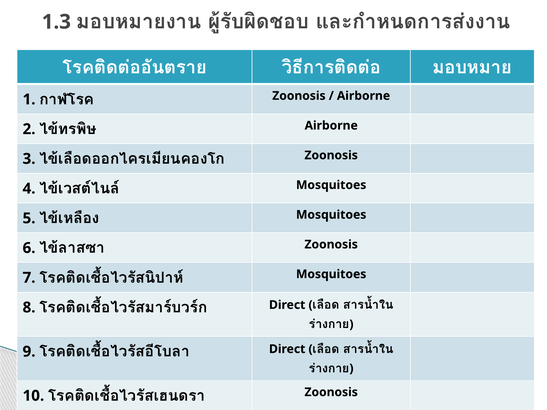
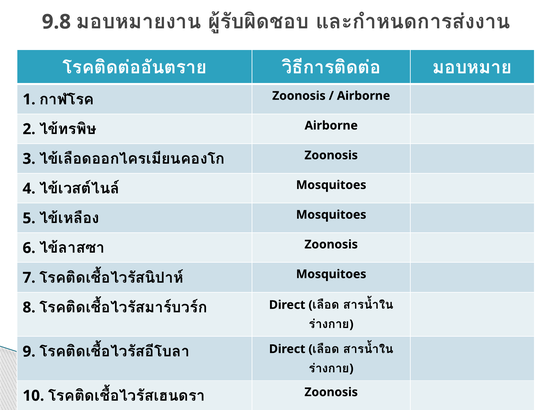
1.3: 1.3 -> 9.8
